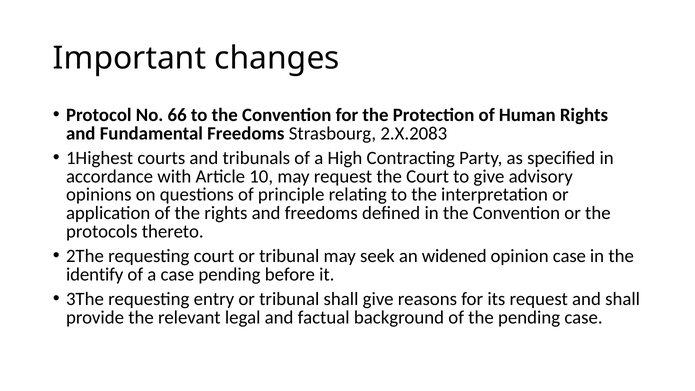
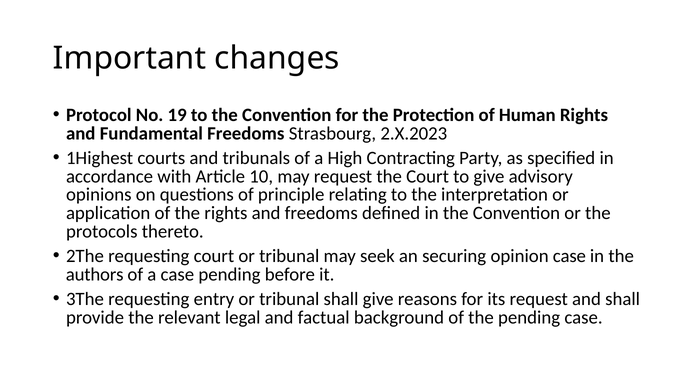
66: 66 -> 19
2.X.2083: 2.X.2083 -> 2.X.2023
widened: widened -> securing
identify: identify -> authors
